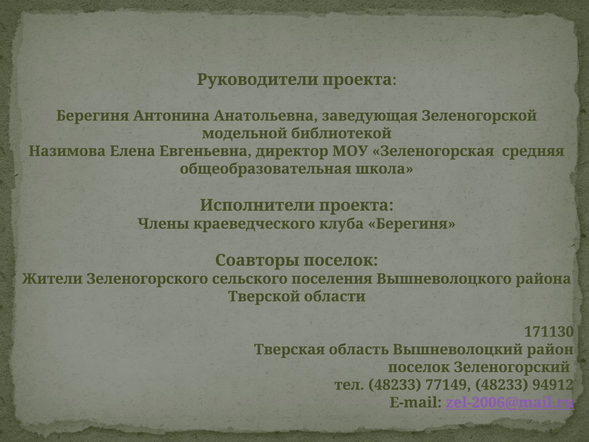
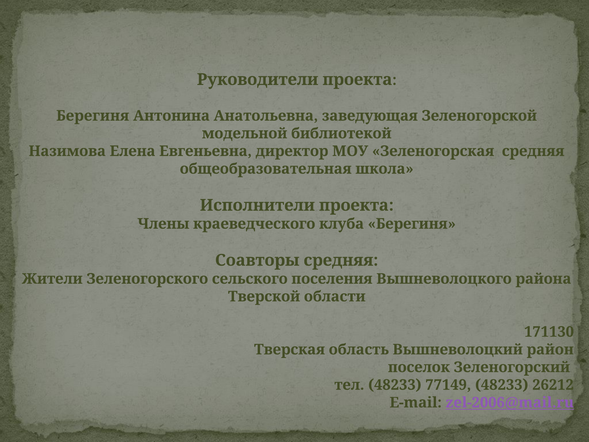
Соавторы поселок: поселок -> средняя
94912: 94912 -> 26212
